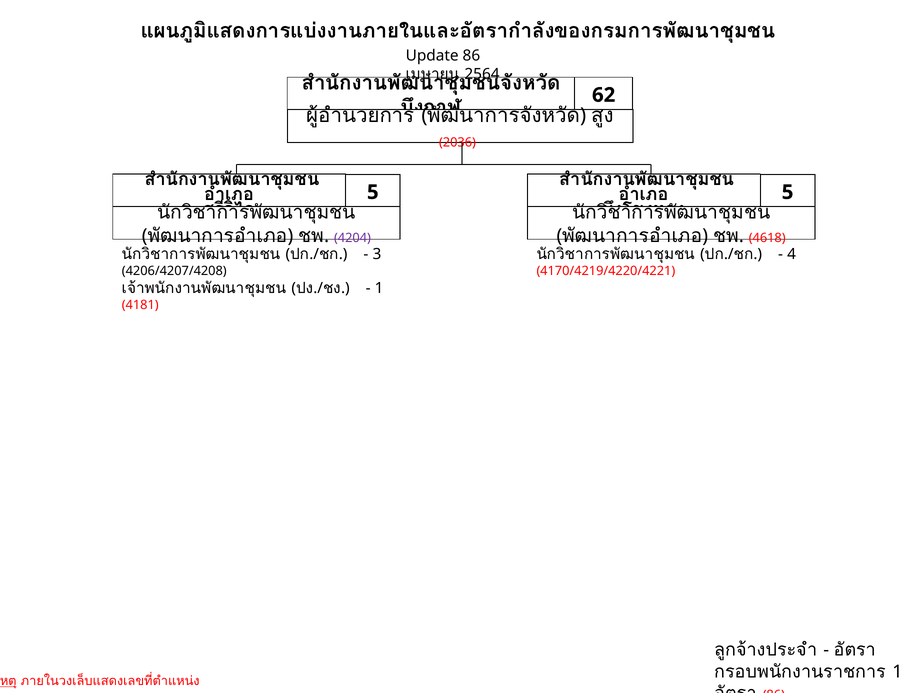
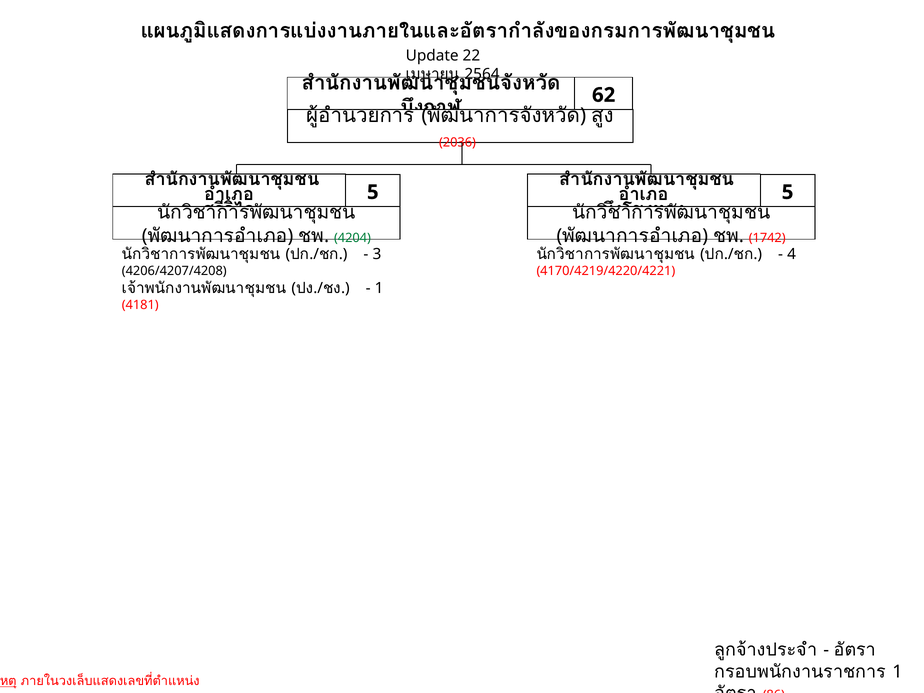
Update 86: 86 -> 22
4204 colour: purple -> green
4618: 4618 -> 1742
